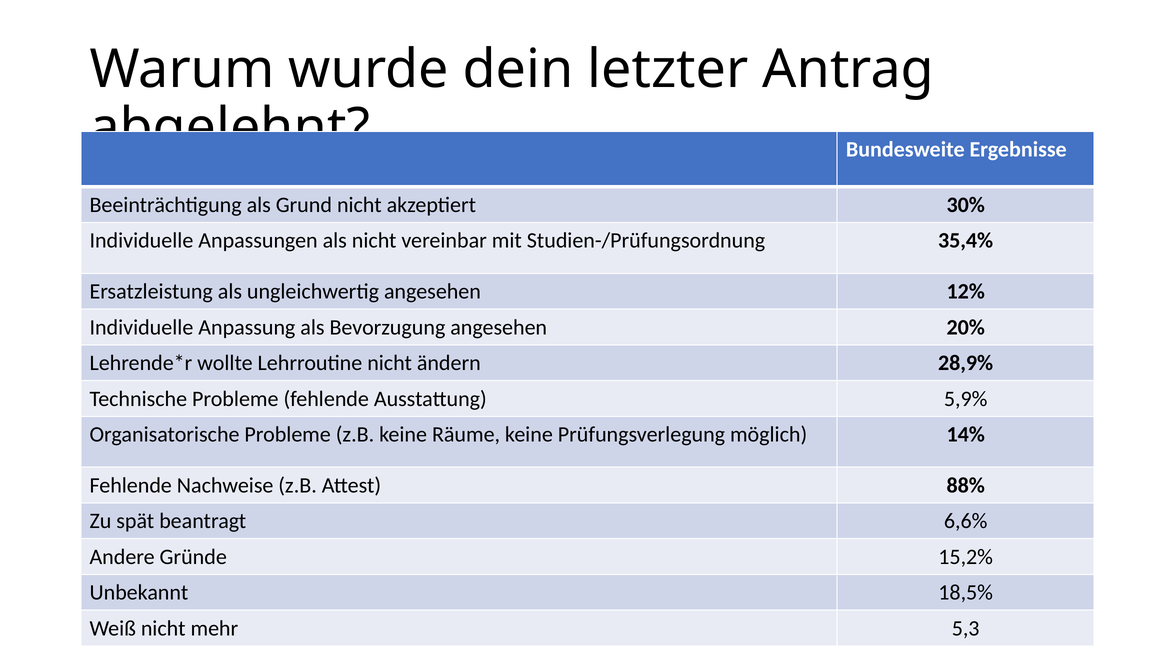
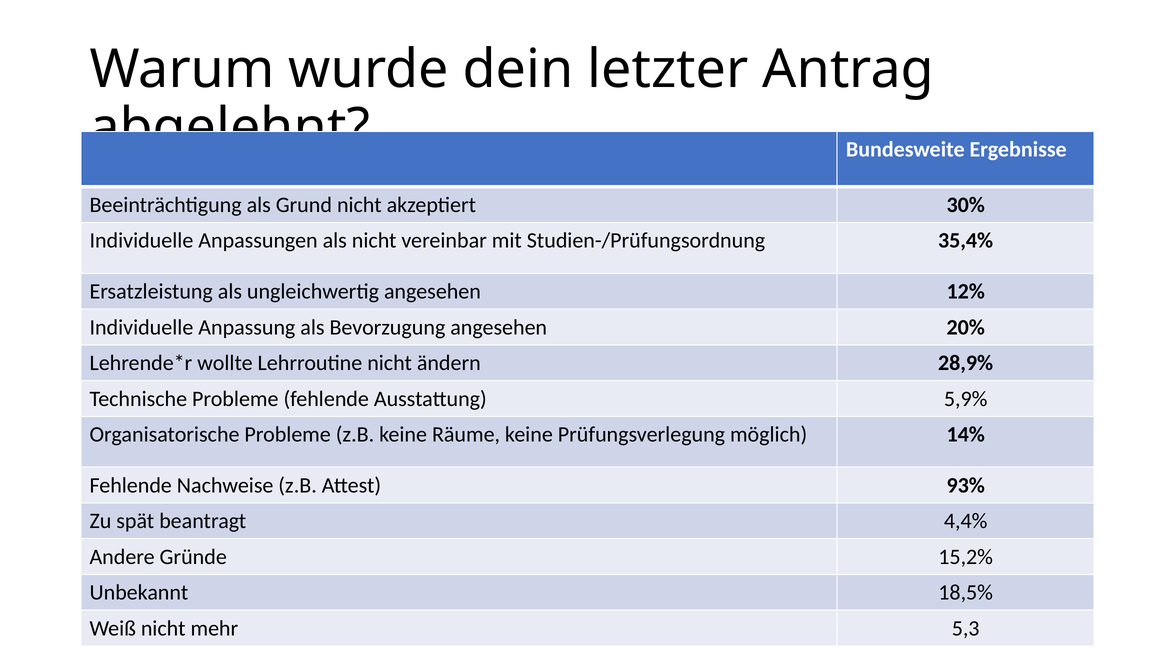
88%: 88% -> 93%
6,6%: 6,6% -> 4,4%
